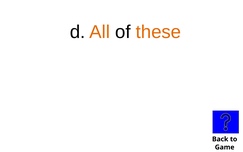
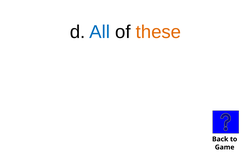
All colour: orange -> blue
